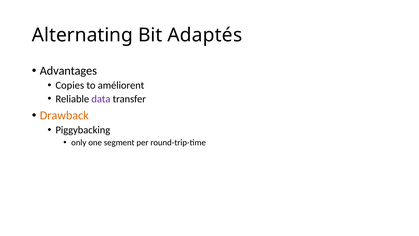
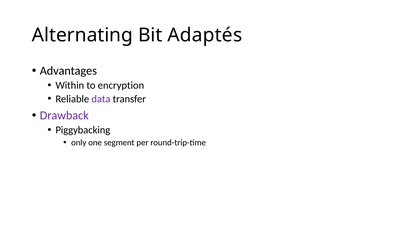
Copies: Copies -> Within
améliorent: améliorent -> encryption
Drawback colour: orange -> purple
